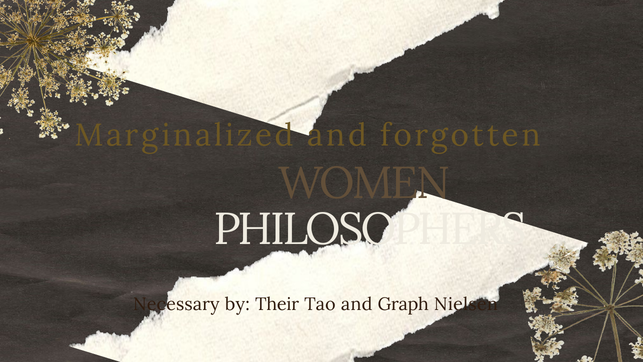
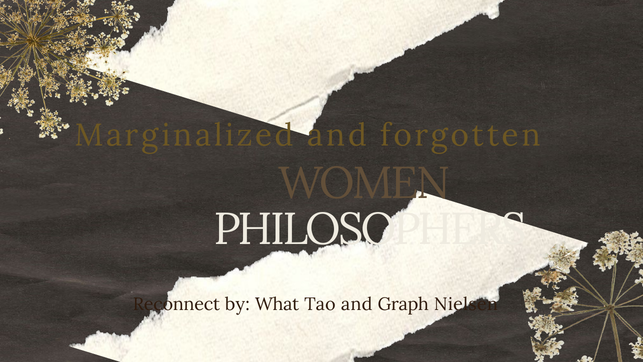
Necessary: Necessary -> Reconnect
Their: Their -> What
